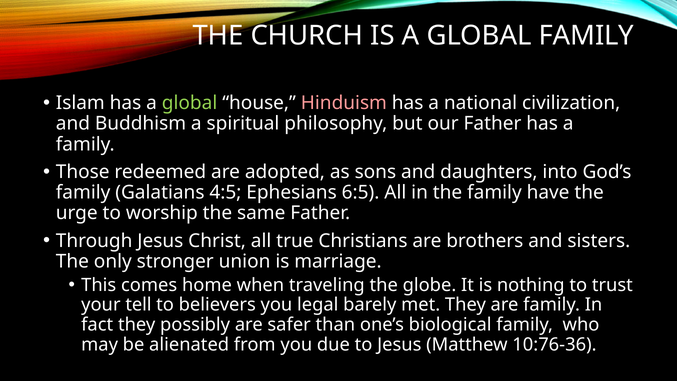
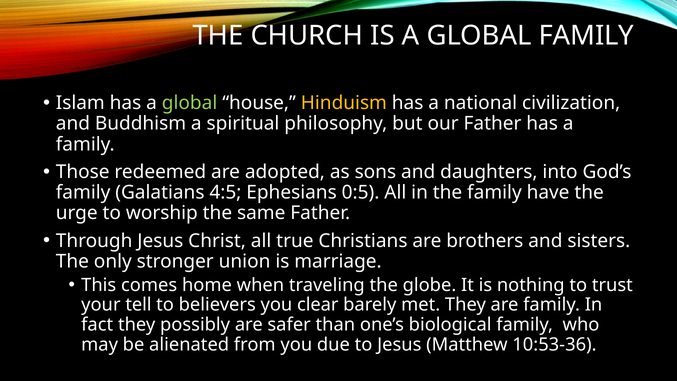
Hinduism colour: pink -> yellow
6:5: 6:5 -> 0:5
legal: legal -> clear
10:76-36: 10:76-36 -> 10:53-36
